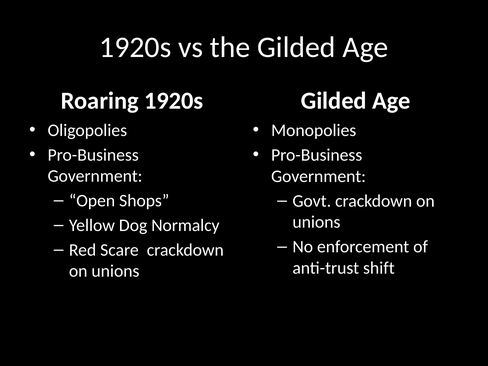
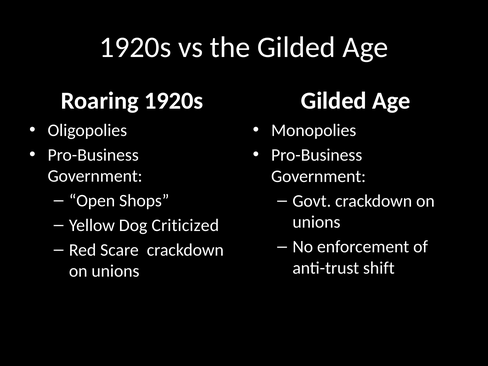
Normalcy: Normalcy -> Criticized
